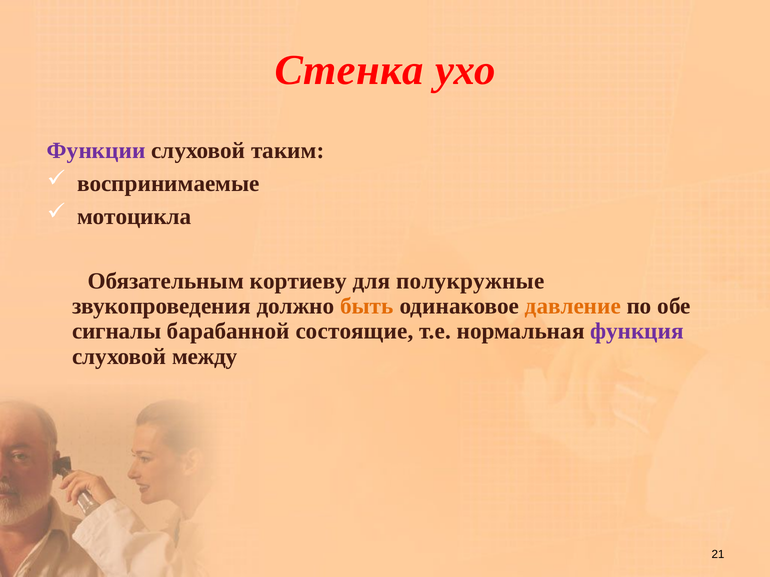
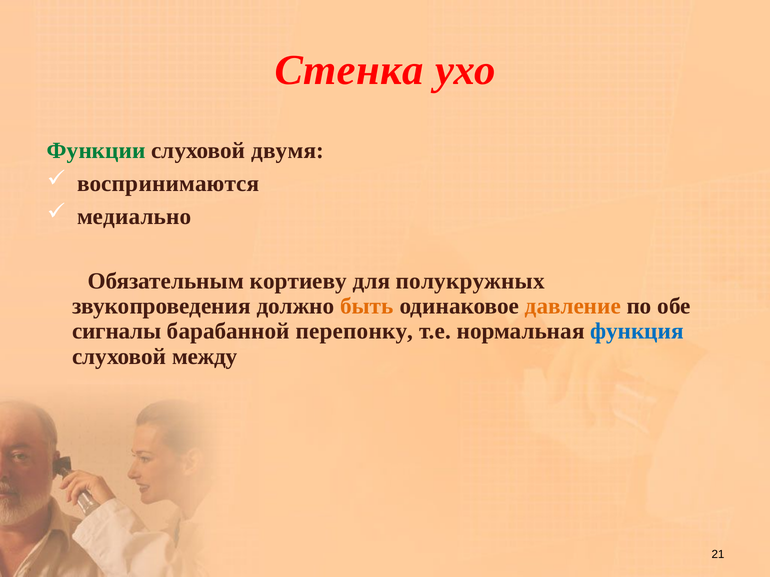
Функции colour: purple -> green
таким: таким -> двумя
воспринимаемые: воспринимаемые -> воспринимаются
мотоцикла: мотоцикла -> медиально
полукружные: полукружные -> полукружных
состоящие: состоящие -> перепонку
функция colour: purple -> blue
